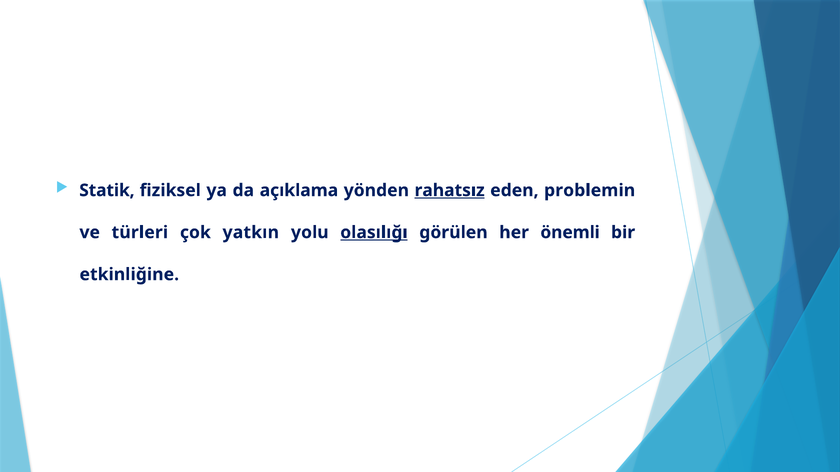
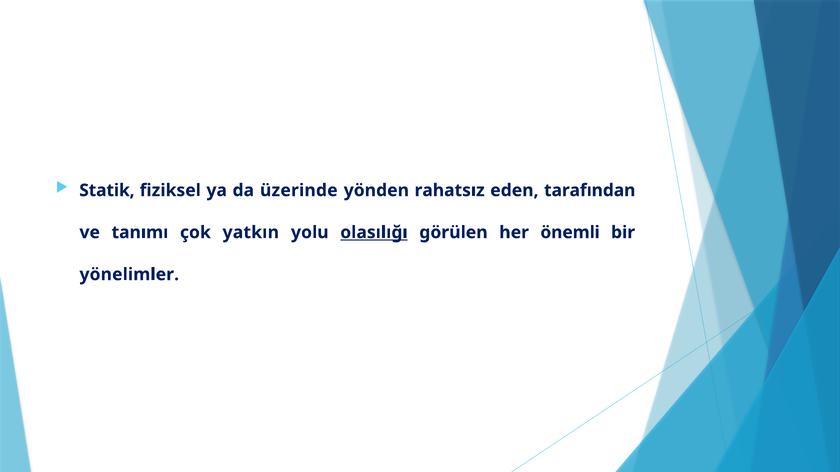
açıklama: açıklama -> üzerinde
rahatsız underline: present -> none
problemin: problemin -> tarafından
türleri: türleri -> tanımı
etkinliğine: etkinliğine -> yönelimler
